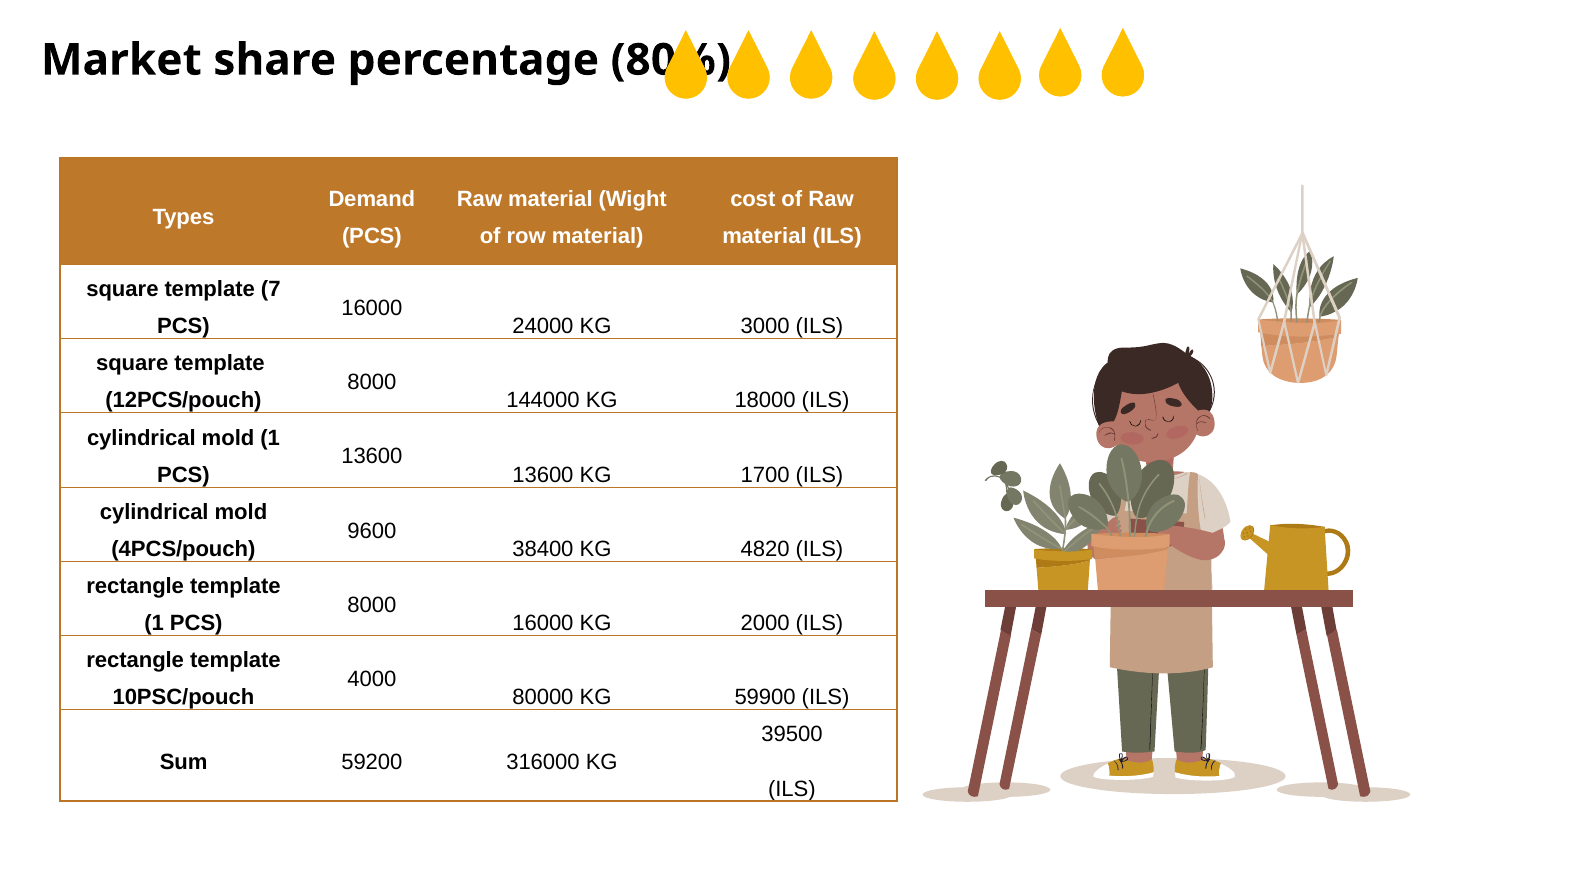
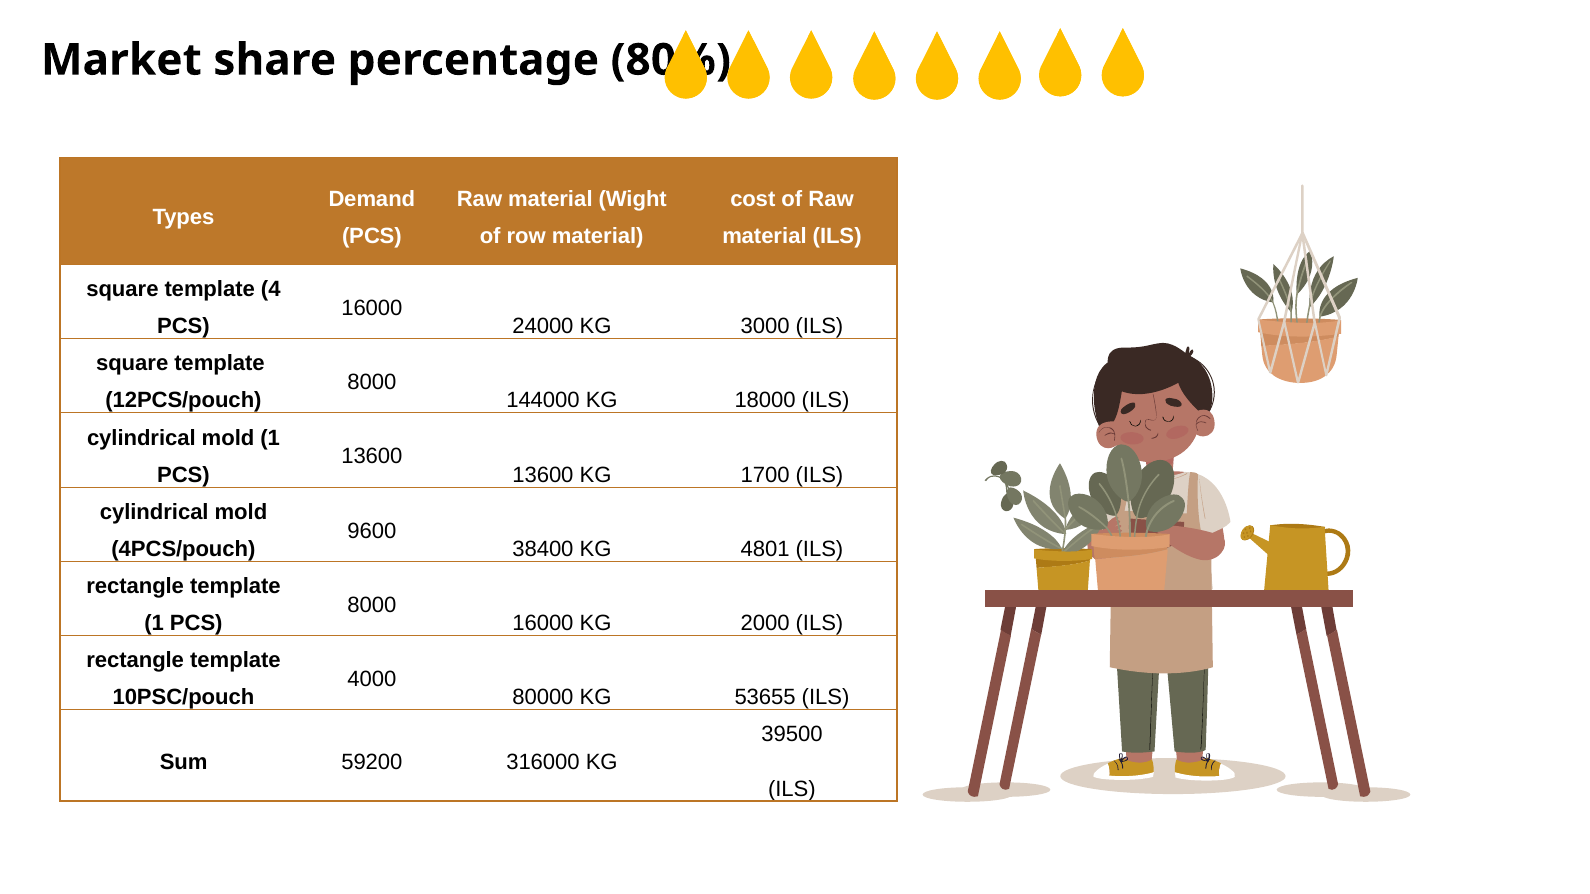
7: 7 -> 4
4820: 4820 -> 4801
59900: 59900 -> 53655
